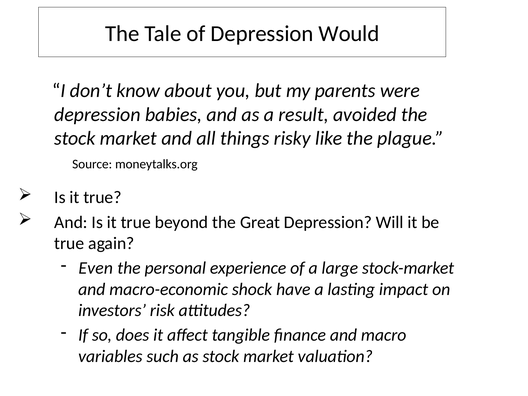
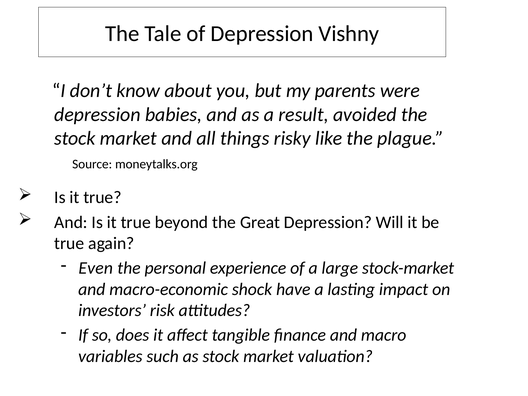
Would: Would -> Vishny
